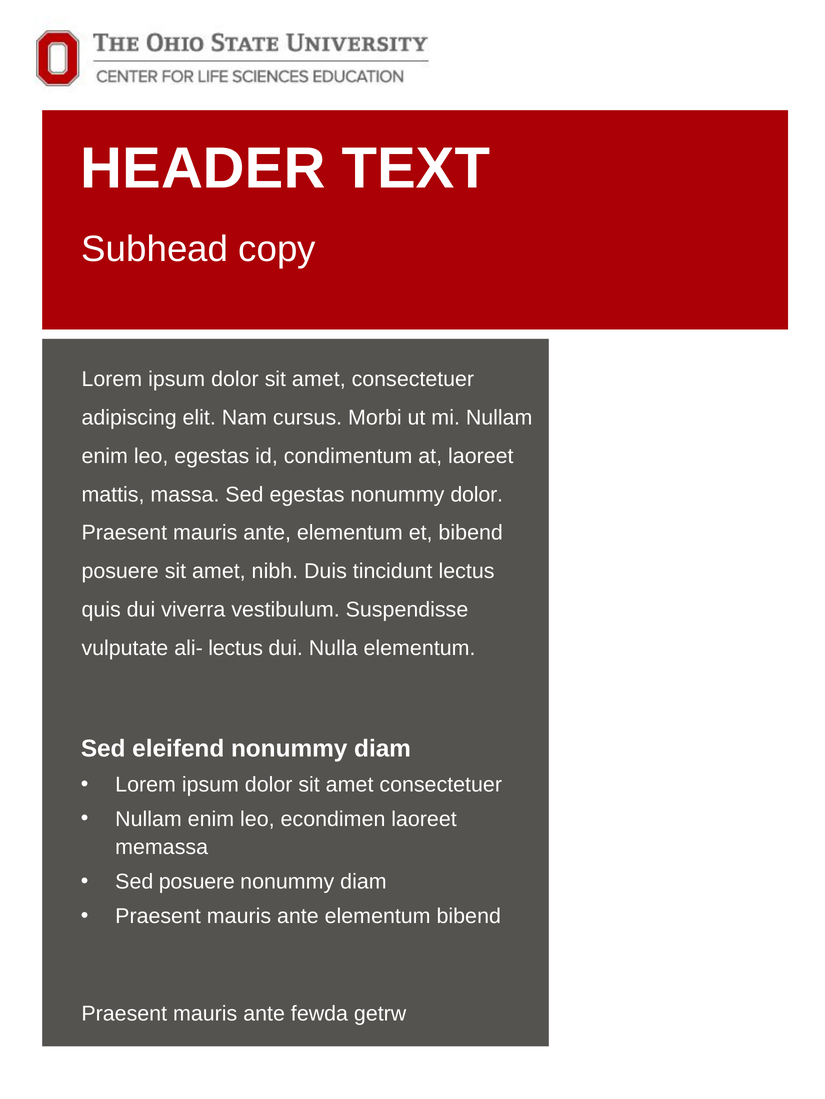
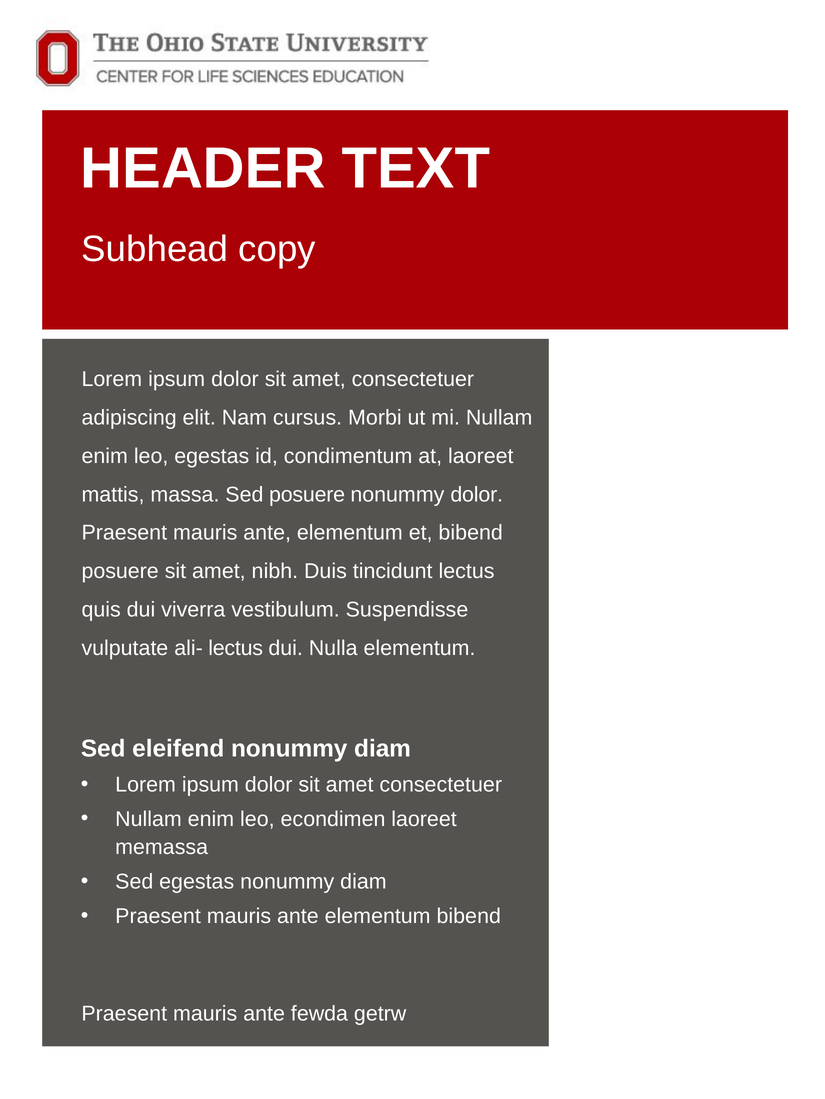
Sed egestas: egestas -> posuere
Sed posuere: posuere -> egestas
